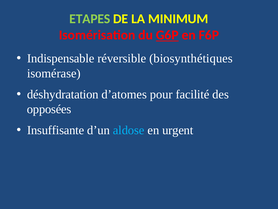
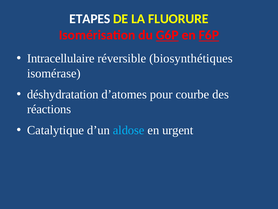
ETAPES colour: light green -> white
MINIMUM: MINIMUM -> FLUORURE
F6P underline: none -> present
Indispensable: Indispensable -> Intracellulaire
facilité: facilité -> courbe
opposées: opposées -> réactions
Insuffisante: Insuffisante -> Catalytique
